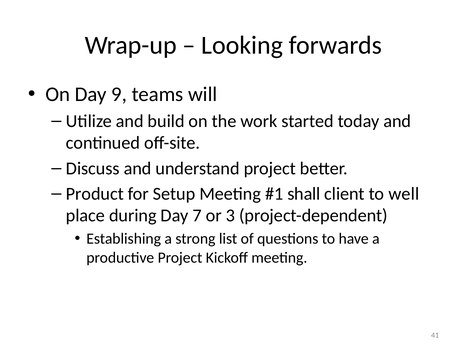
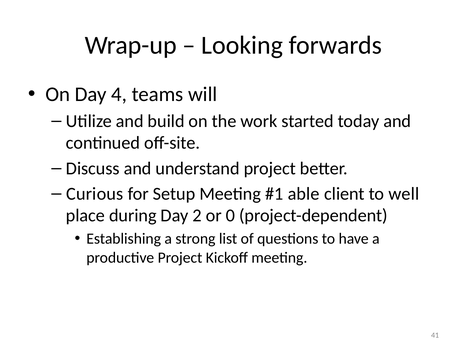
9: 9 -> 4
Product: Product -> Curious
shall: shall -> able
7: 7 -> 2
3: 3 -> 0
